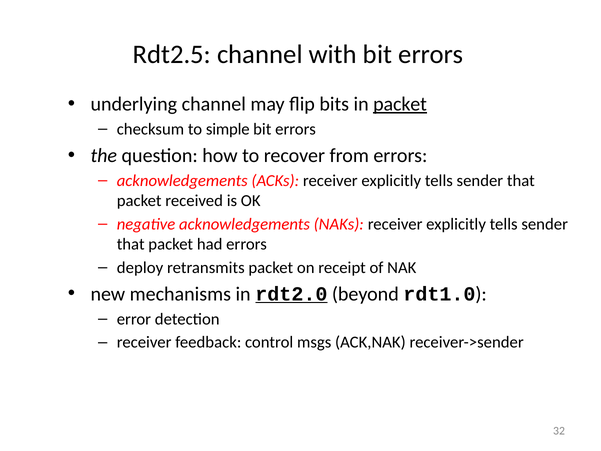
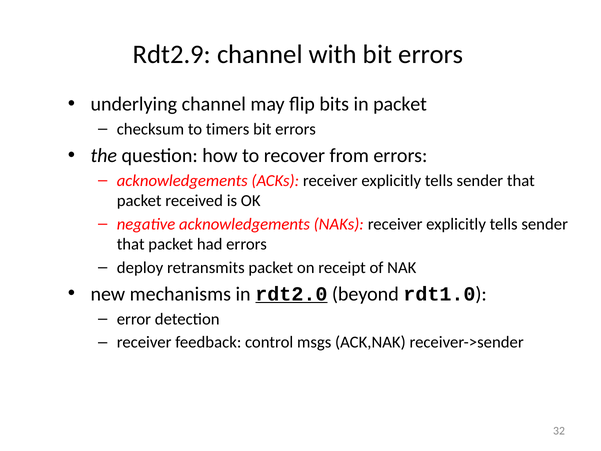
Rdt2.5: Rdt2.5 -> Rdt2.9
packet at (400, 104) underline: present -> none
simple: simple -> timers
